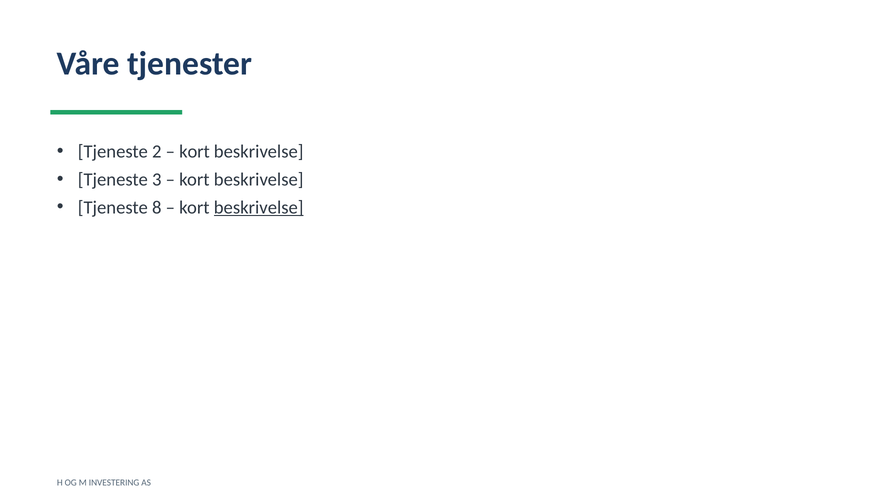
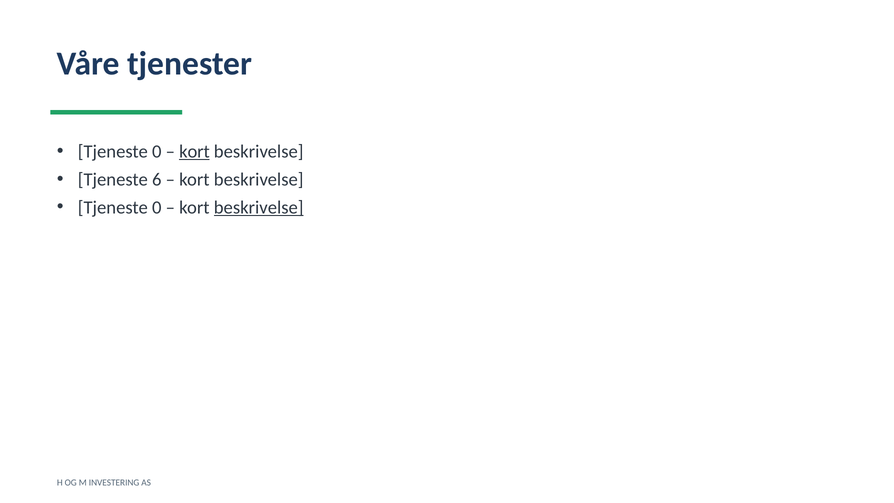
2 at (157, 151): 2 -> 0
kort at (194, 151) underline: none -> present
3: 3 -> 6
8 at (157, 207): 8 -> 0
